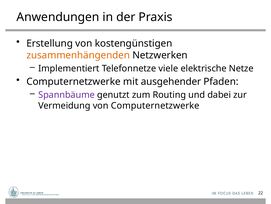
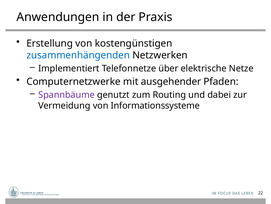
zusammenhängenden colour: orange -> blue
viele: viele -> über
von Computernetzwerke: Computernetzwerke -> Informationssysteme
